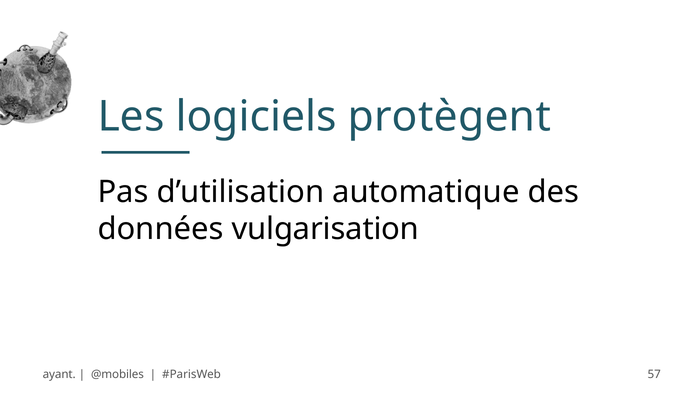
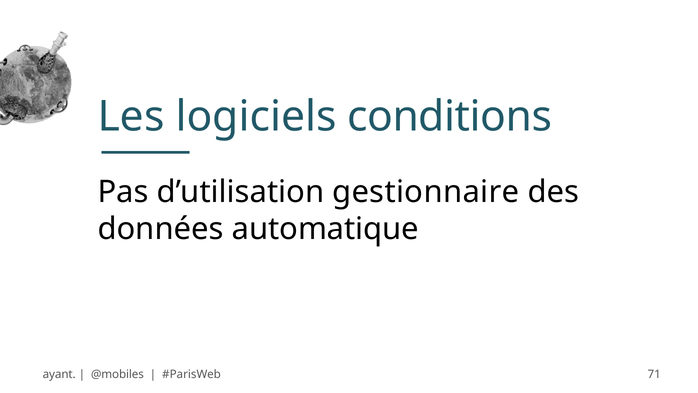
protègent: protègent -> conditions
automatique: automatique -> gestionnaire
vulgarisation: vulgarisation -> automatique
57: 57 -> 71
